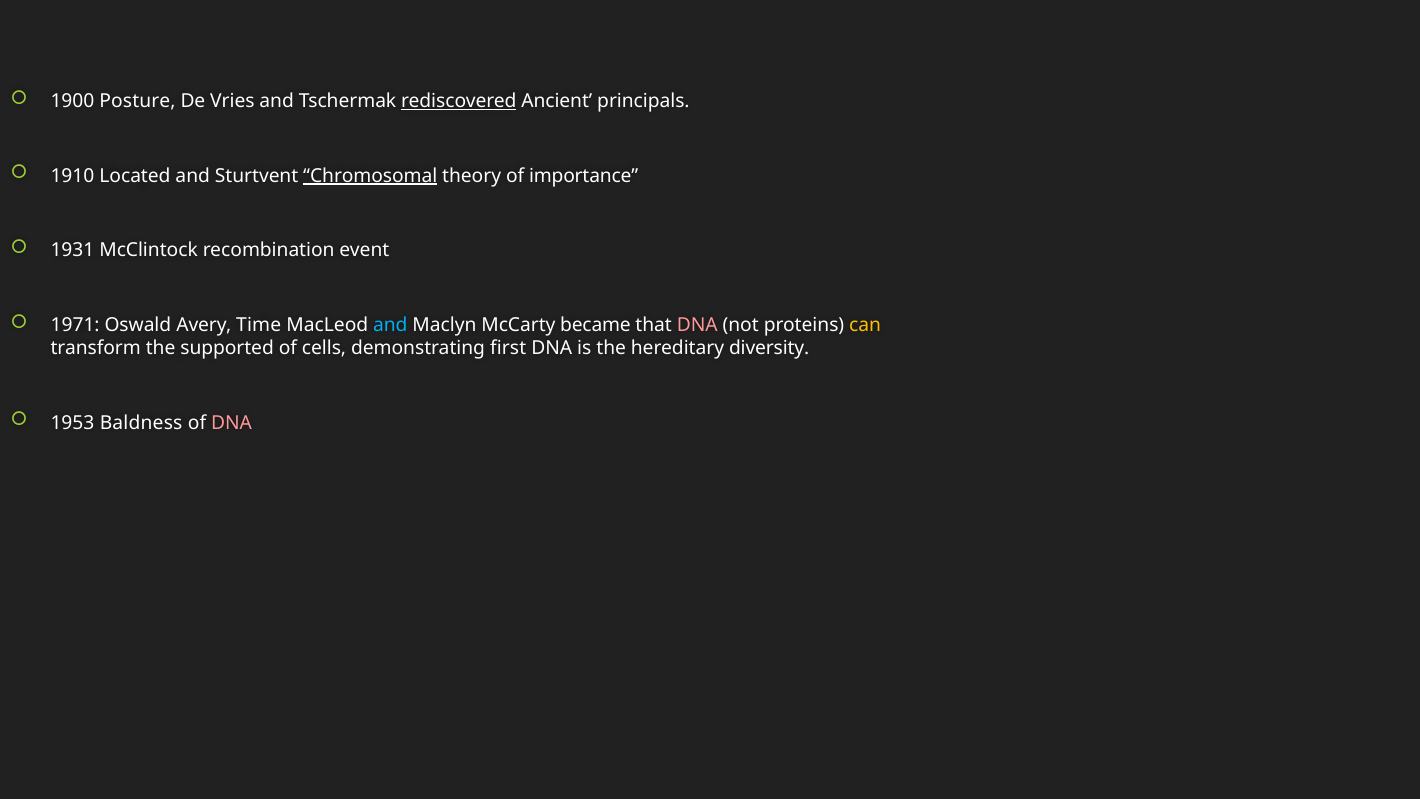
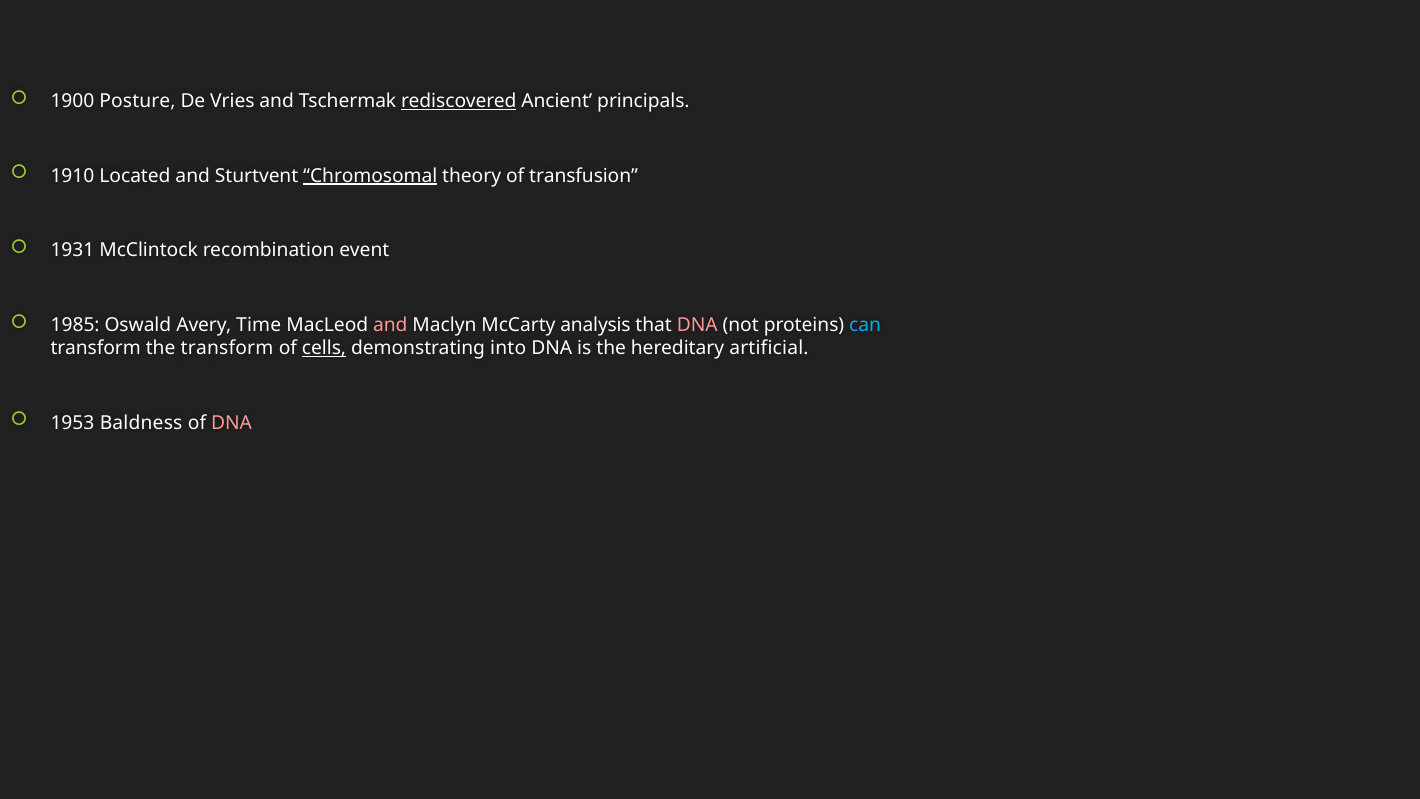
importance: importance -> transfusion
1971: 1971 -> 1985
and at (390, 325) colour: light blue -> pink
became: became -> analysis
can colour: yellow -> light blue
the supported: supported -> transform
cells underline: none -> present
first: first -> into
diversity: diversity -> artificial
